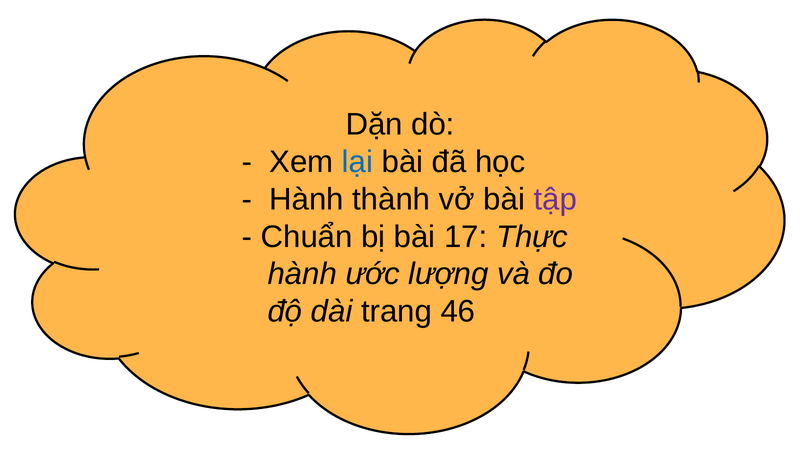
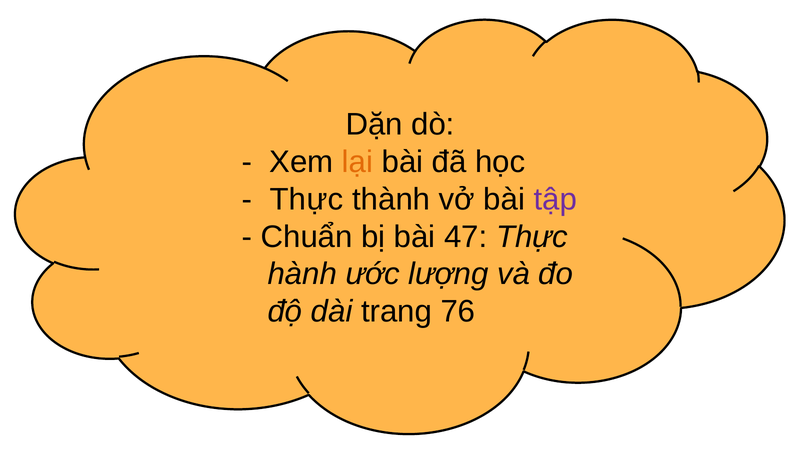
lại colour: blue -> orange
Hành at (307, 199): Hành -> Thực
17: 17 -> 47
46: 46 -> 76
